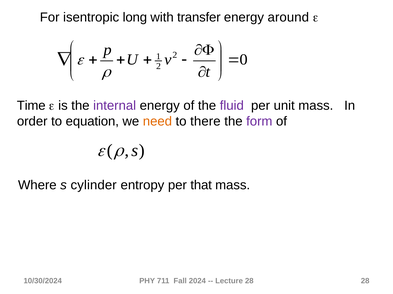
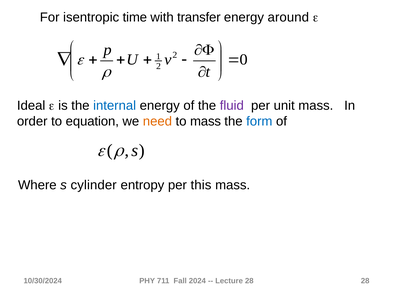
long: long -> time
Time: Time -> Ideal
internal colour: purple -> blue
to there: there -> mass
form colour: purple -> blue
that: that -> this
